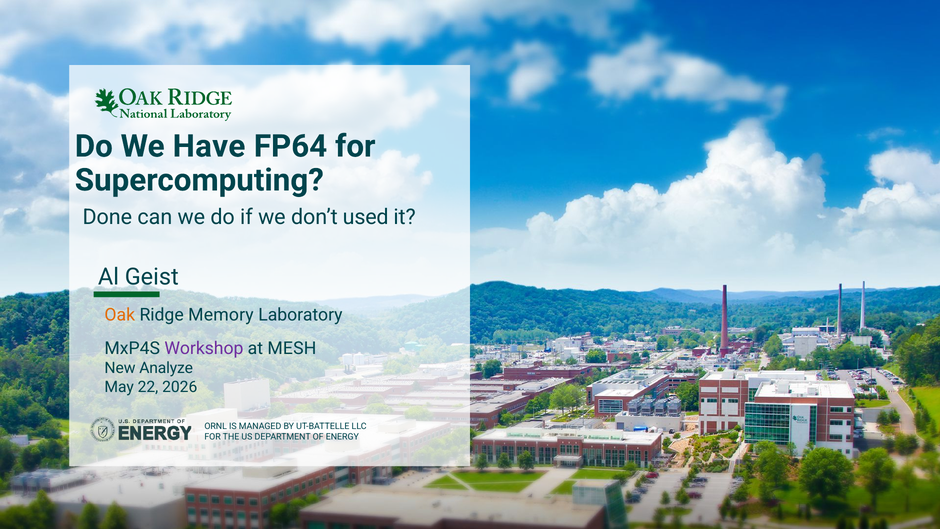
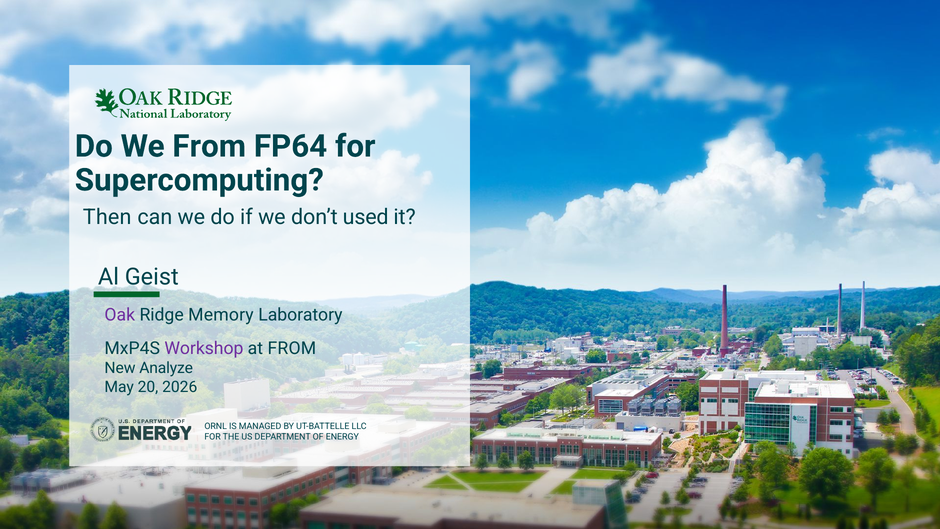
We Have: Have -> From
Done: Done -> Then
Oak colour: orange -> purple
at MESH: MESH -> FROM
22: 22 -> 20
